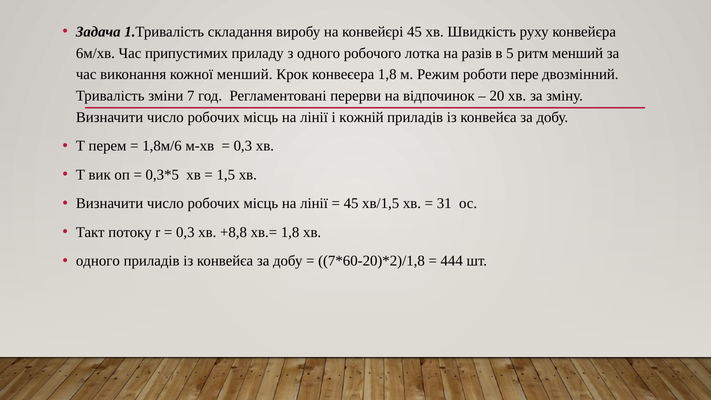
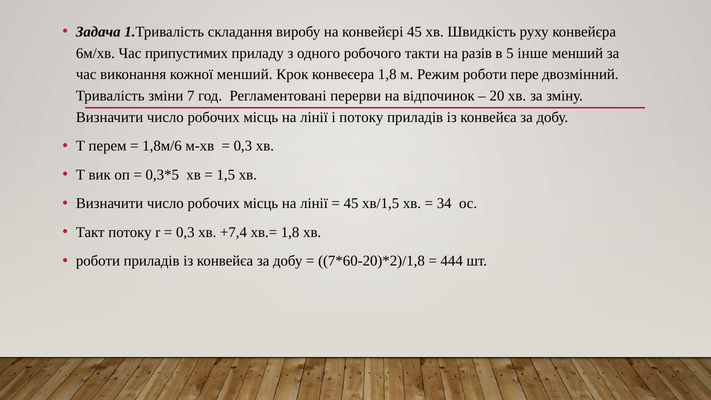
лотка: лотка -> такти
ритм: ритм -> інше
і кожній: кожній -> потоку
31: 31 -> 34
+8,8: +8,8 -> +7,4
одного at (98, 261): одного -> роботи
